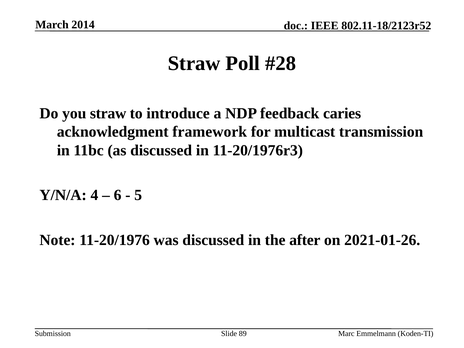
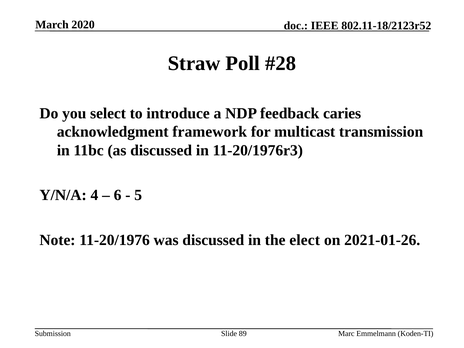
2014: 2014 -> 2020
you straw: straw -> select
after: after -> elect
